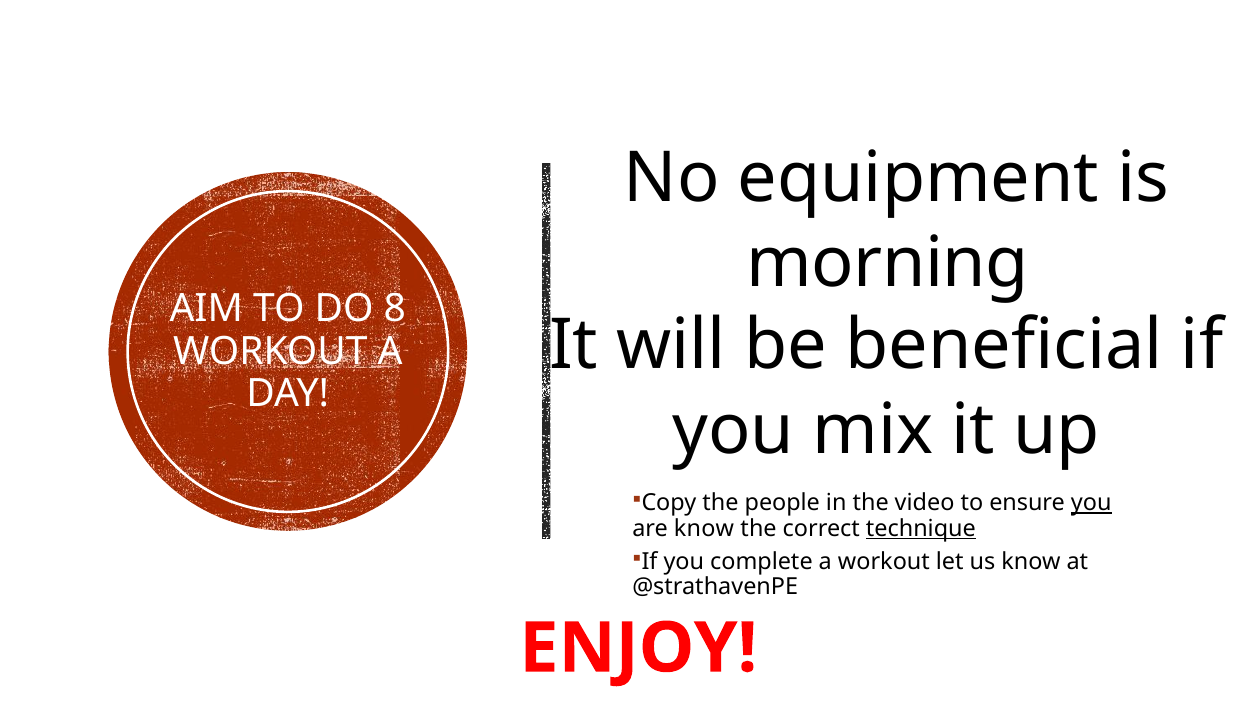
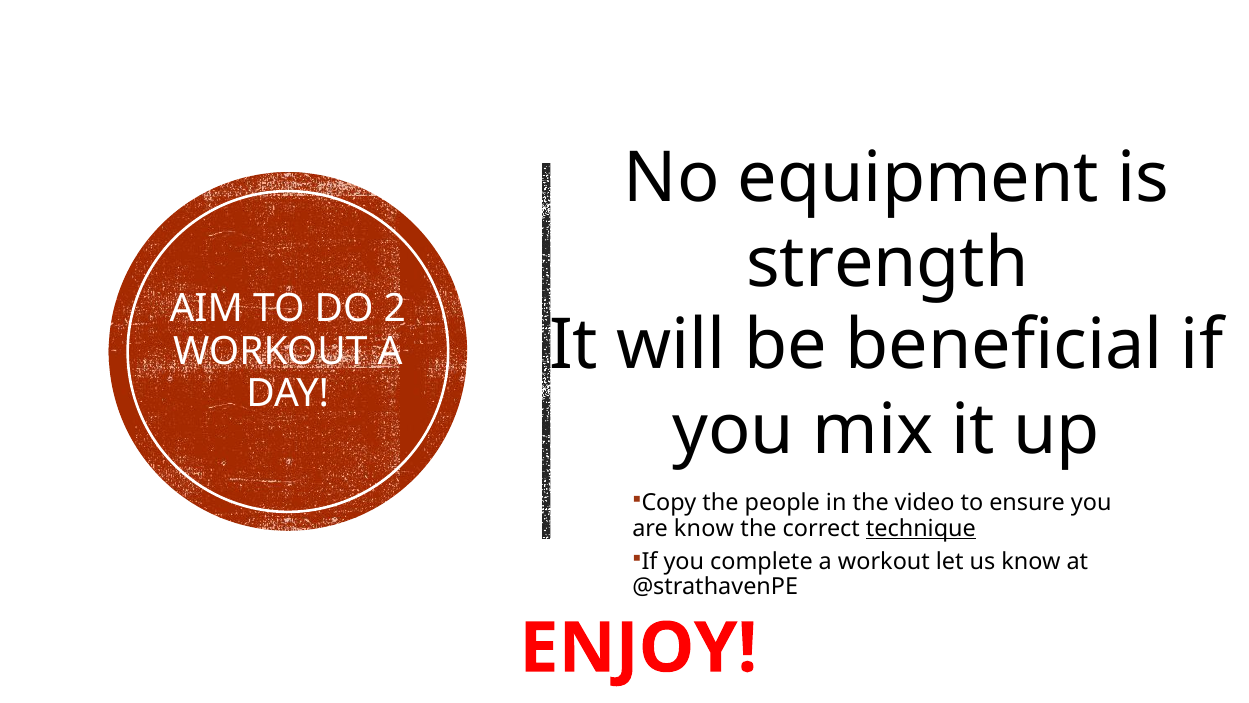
morning: morning -> strength
8: 8 -> 2
you at (1091, 503) underline: present -> none
